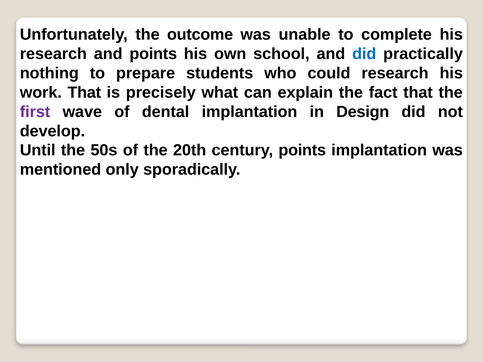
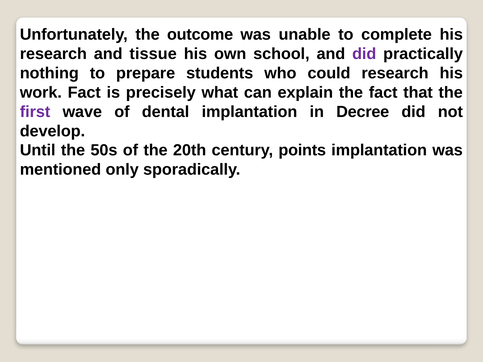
and points: points -> tissue
did at (364, 54) colour: blue -> purple
work That: That -> Fact
Design: Design -> Decree
